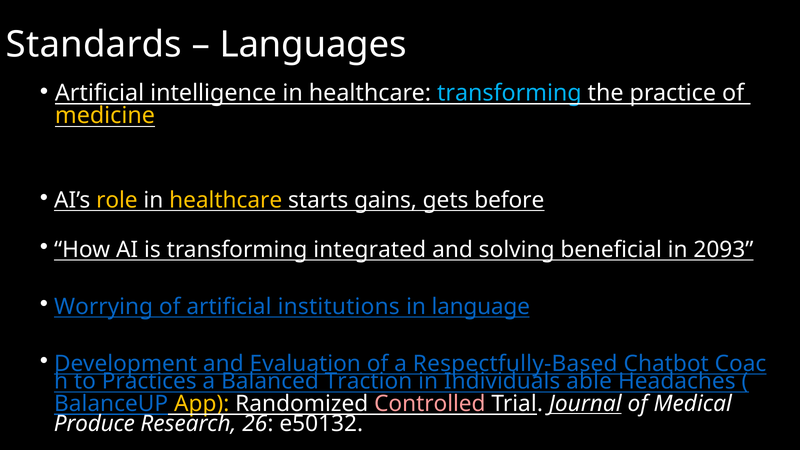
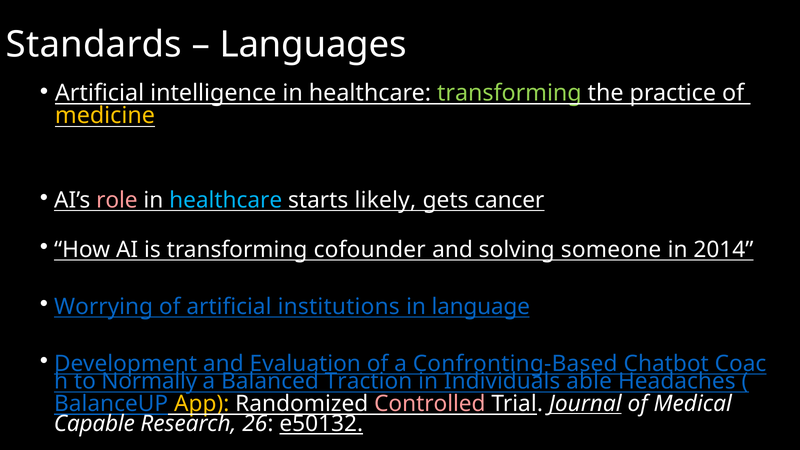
transforming at (509, 93) colour: light blue -> light green
role colour: yellow -> pink
healthcare at (226, 200) colour: yellow -> light blue
gains: gains -> likely
before: before -> cancer
integrated: integrated -> cofounder
beneficial: beneficial -> someone
2093: 2093 -> 2014
Respectfully-Based: Respectfully-Based -> Confronting-Based
Practices: Practices -> Normally
Produce: Produce -> Capable
e50132 underline: none -> present
